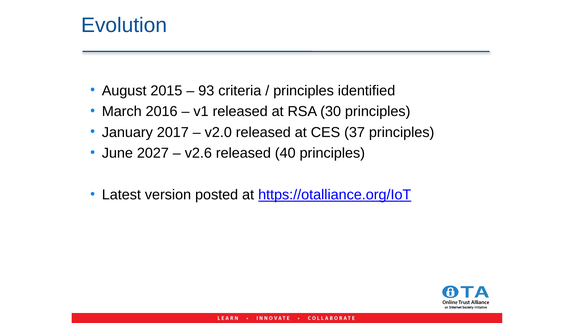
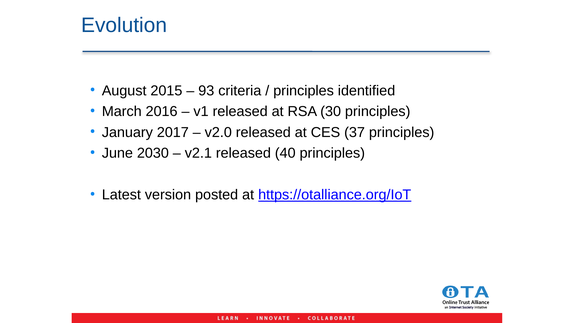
2027: 2027 -> 2030
v2.6: v2.6 -> v2.1
